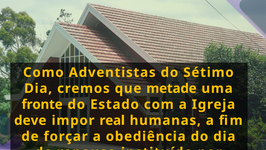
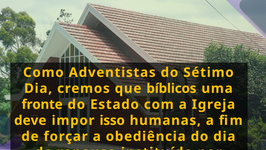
metade: metade -> bíblicos
real: real -> isso
